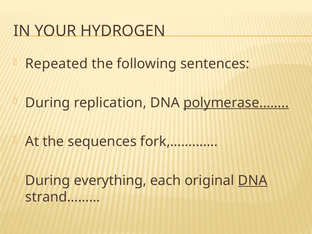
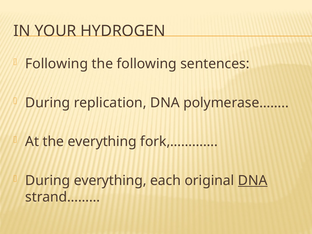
Repeated at (57, 64): Repeated -> Following
polymerase…… underline: present -> none
the sequences: sequences -> everything
